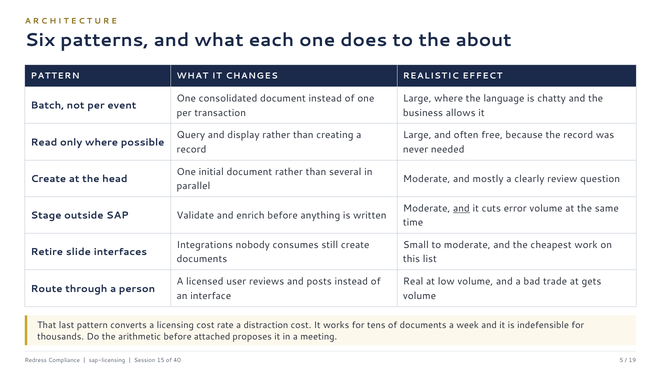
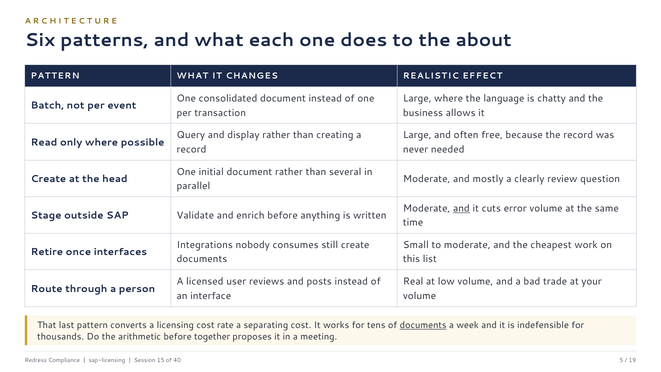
slide: slide -> once
gets: gets -> your
distraction: distraction -> separating
documents at (423, 325) underline: none -> present
attached: attached -> together
